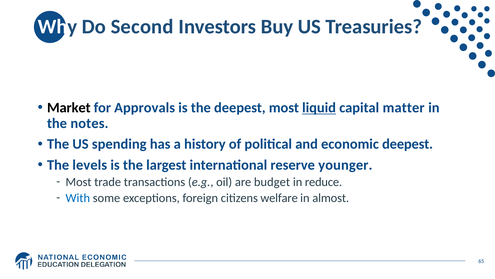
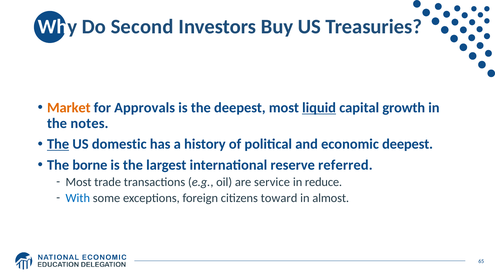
Market colour: black -> orange
matter: matter -> growth
The at (58, 144) underline: none -> present
spending: spending -> domestic
levels: levels -> borne
younger: younger -> referred
budget: budget -> service
welfare: welfare -> toward
